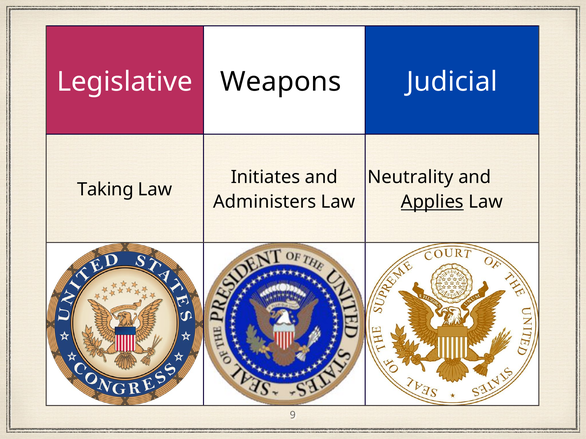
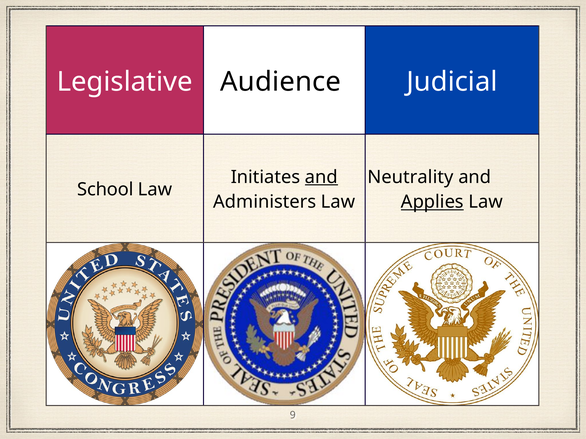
Weapons: Weapons -> Audience
and at (321, 177) underline: none -> present
Taking: Taking -> School
